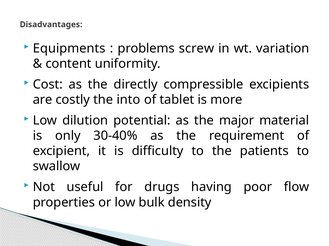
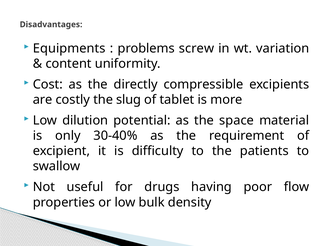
into: into -> slug
major: major -> space
